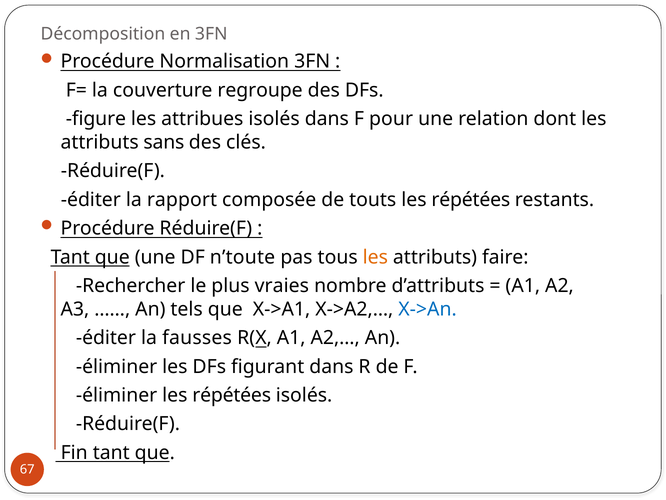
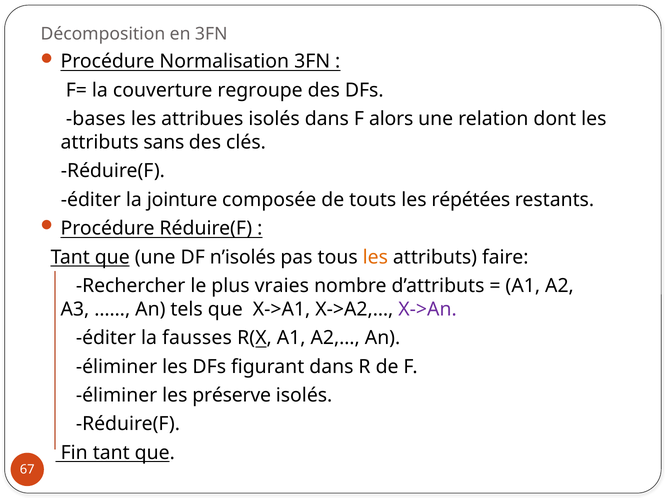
figure: figure -> bases
pour: pour -> alors
rapport: rapport -> jointure
n’toute: n’toute -> n’isolés
X->An colour: blue -> purple
éliminer les répétées: répétées -> préserve
